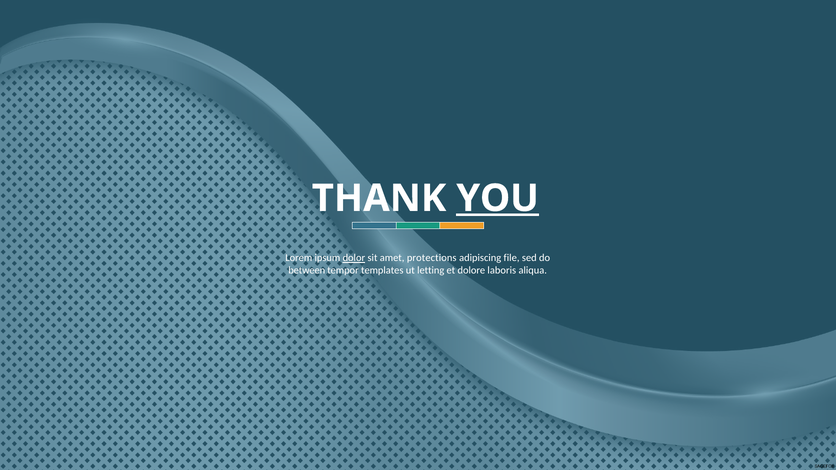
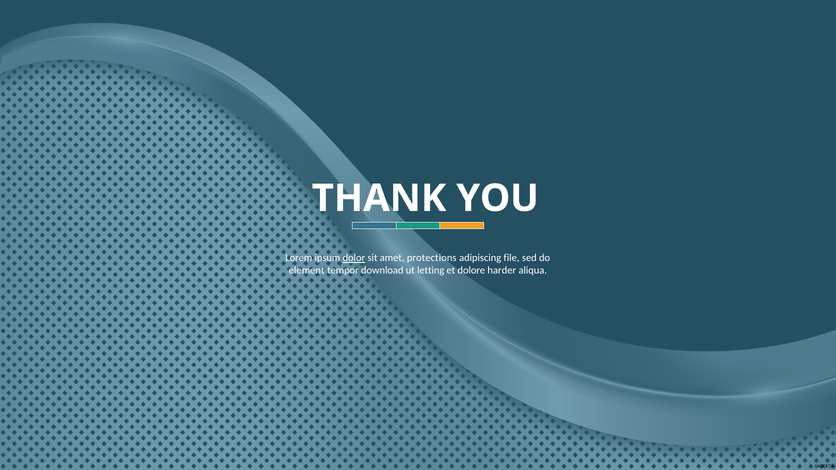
YOU underline: present -> none
between: between -> element
templates: templates -> download
laboris: laboris -> harder
